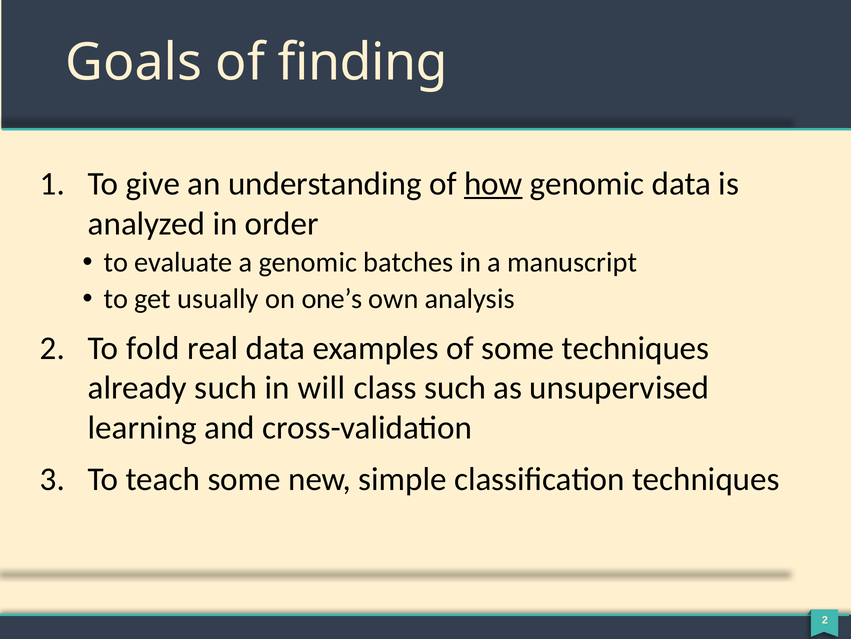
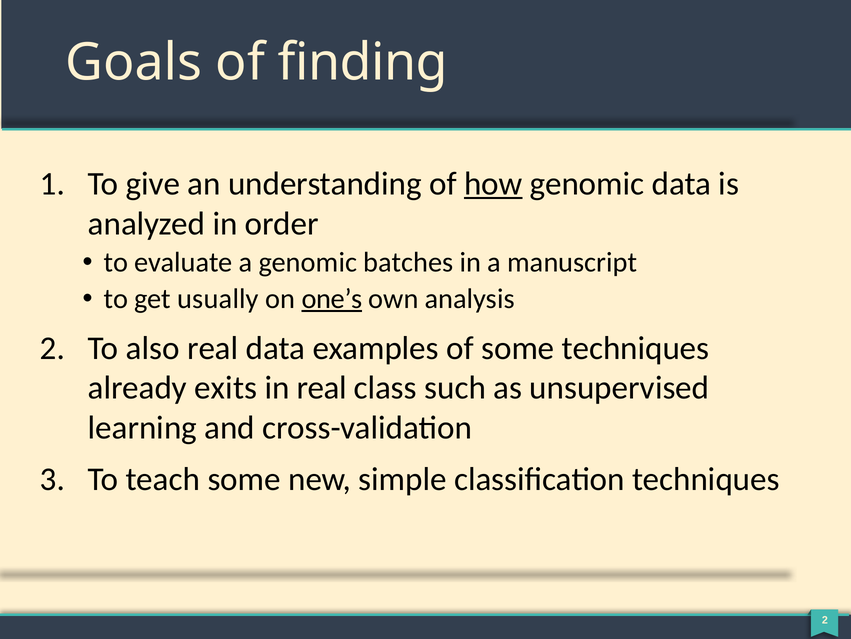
one’s underline: none -> present
fold: fold -> also
already such: such -> exits
in will: will -> real
